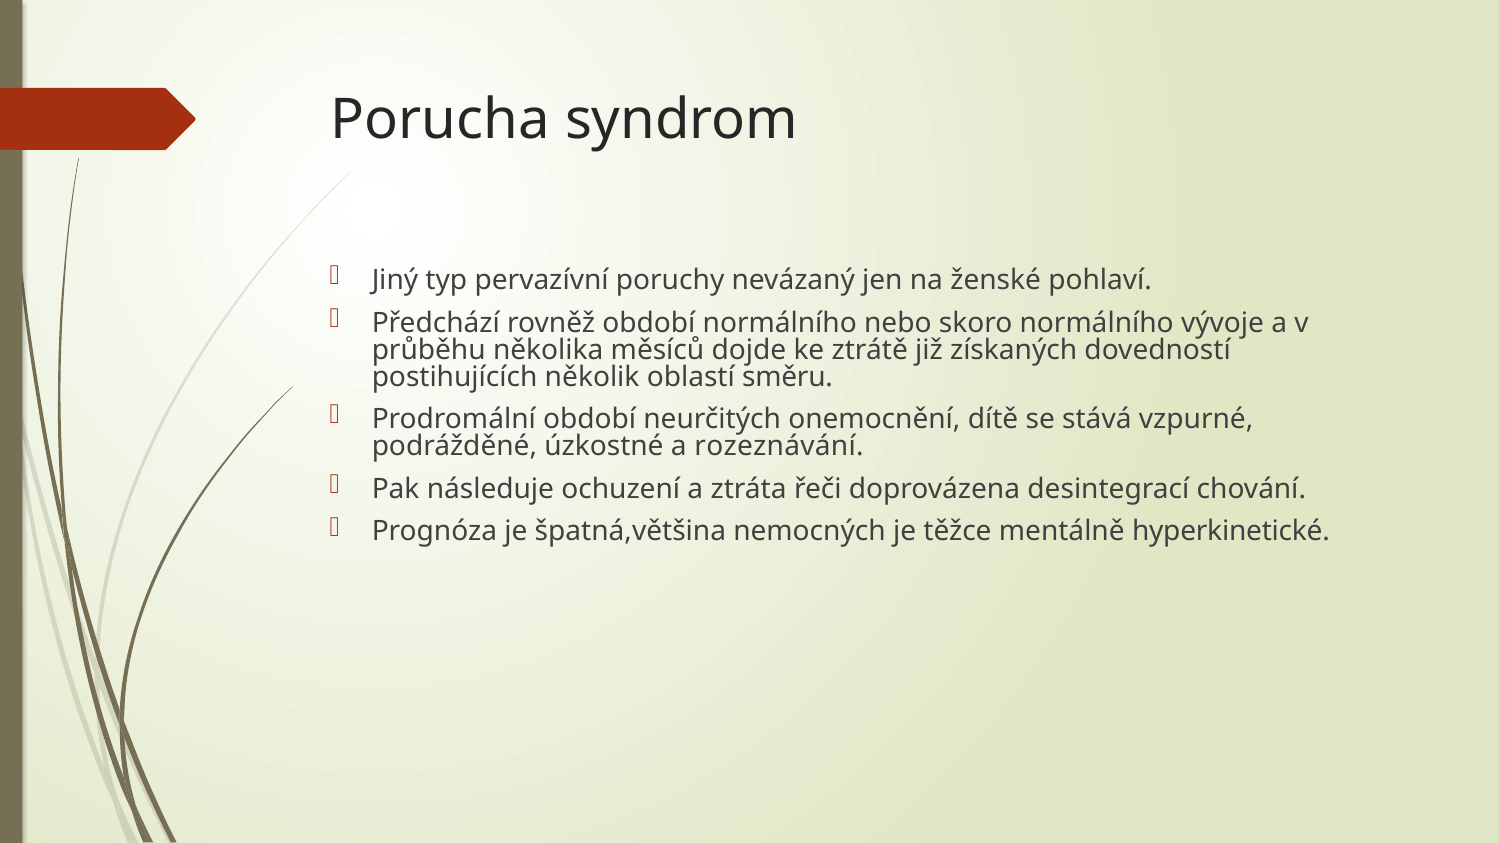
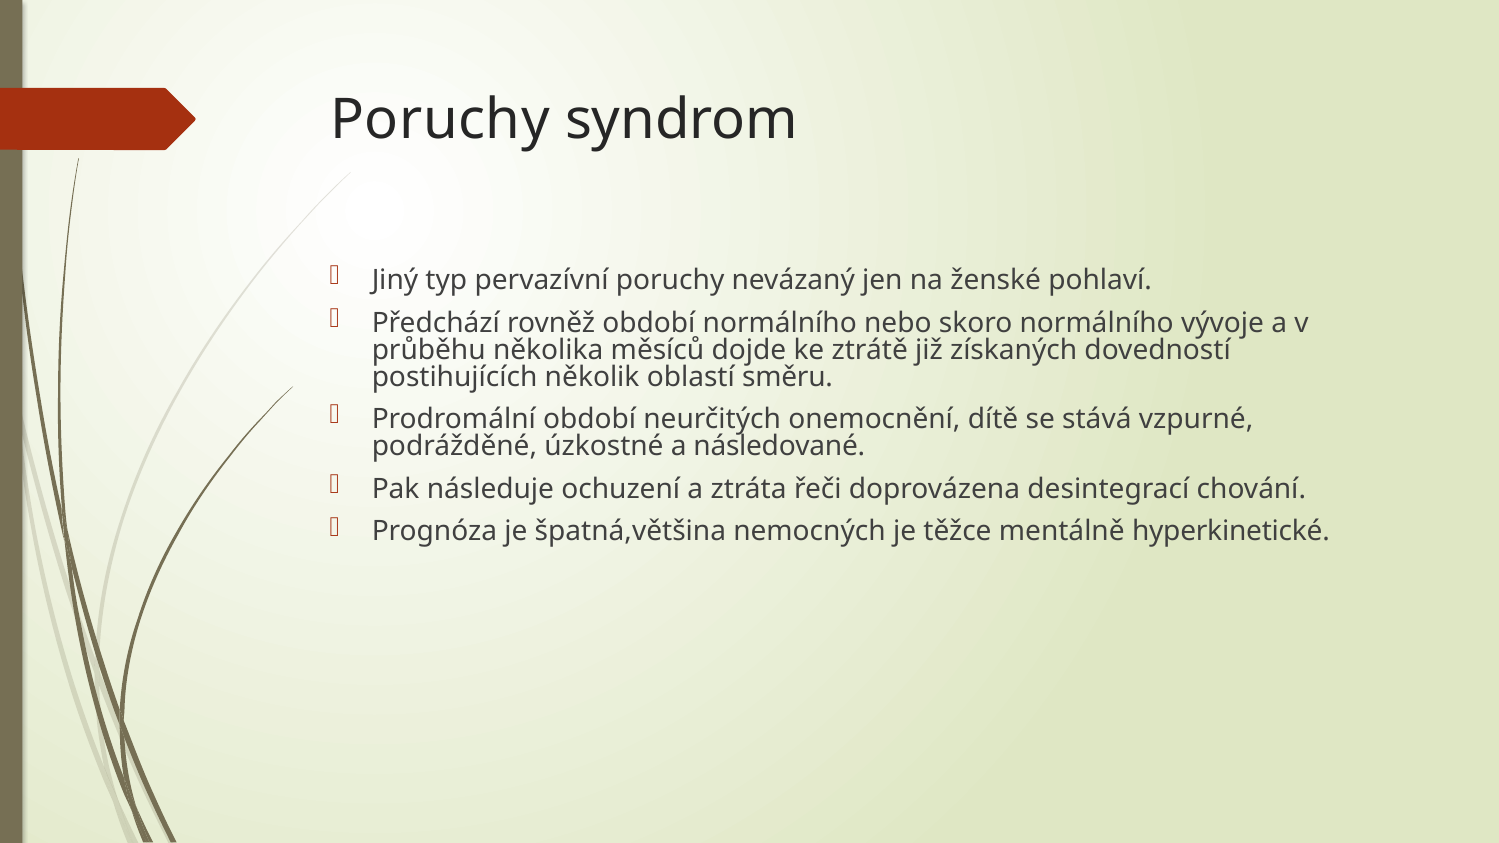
Porucha at (440, 120): Porucha -> Poruchy
rozeznávání: rozeznávání -> následované
